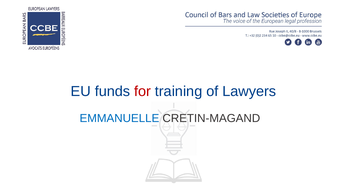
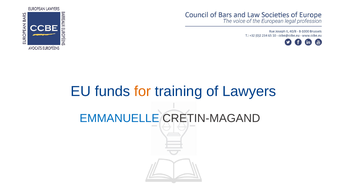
for colour: red -> orange
